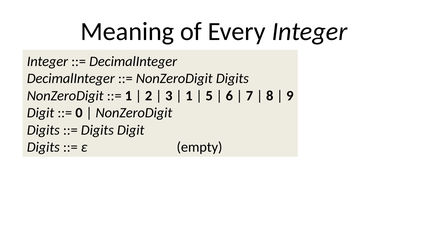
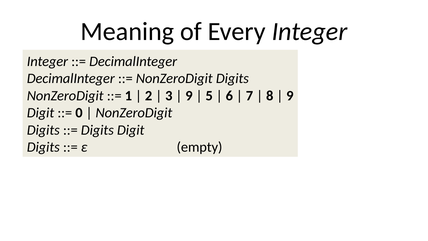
1 at (189, 96): 1 -> 9
